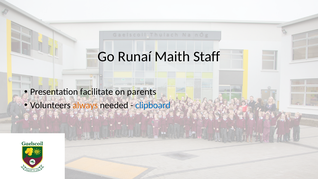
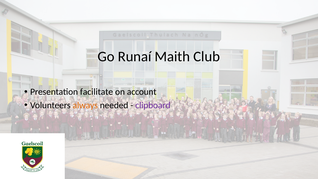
Staff: Staff -> Club
parents: parents -> account
clipboard colour: blue -> purple
